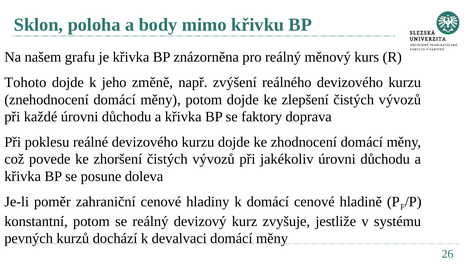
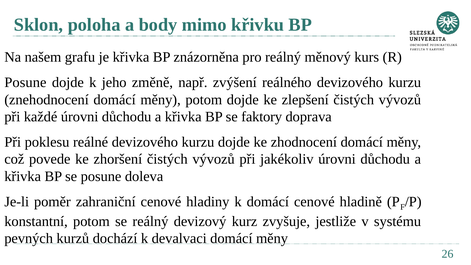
Tohoto at (25, 82): Tohoto -> Posune
